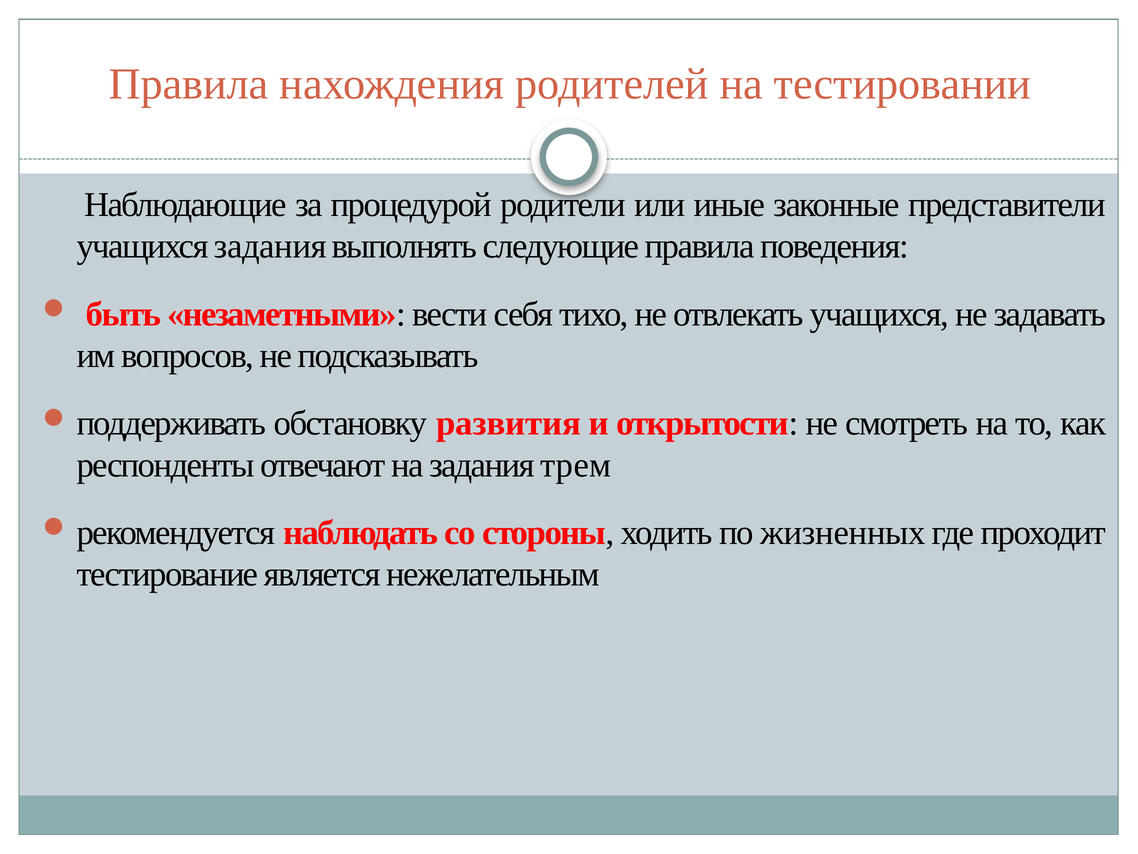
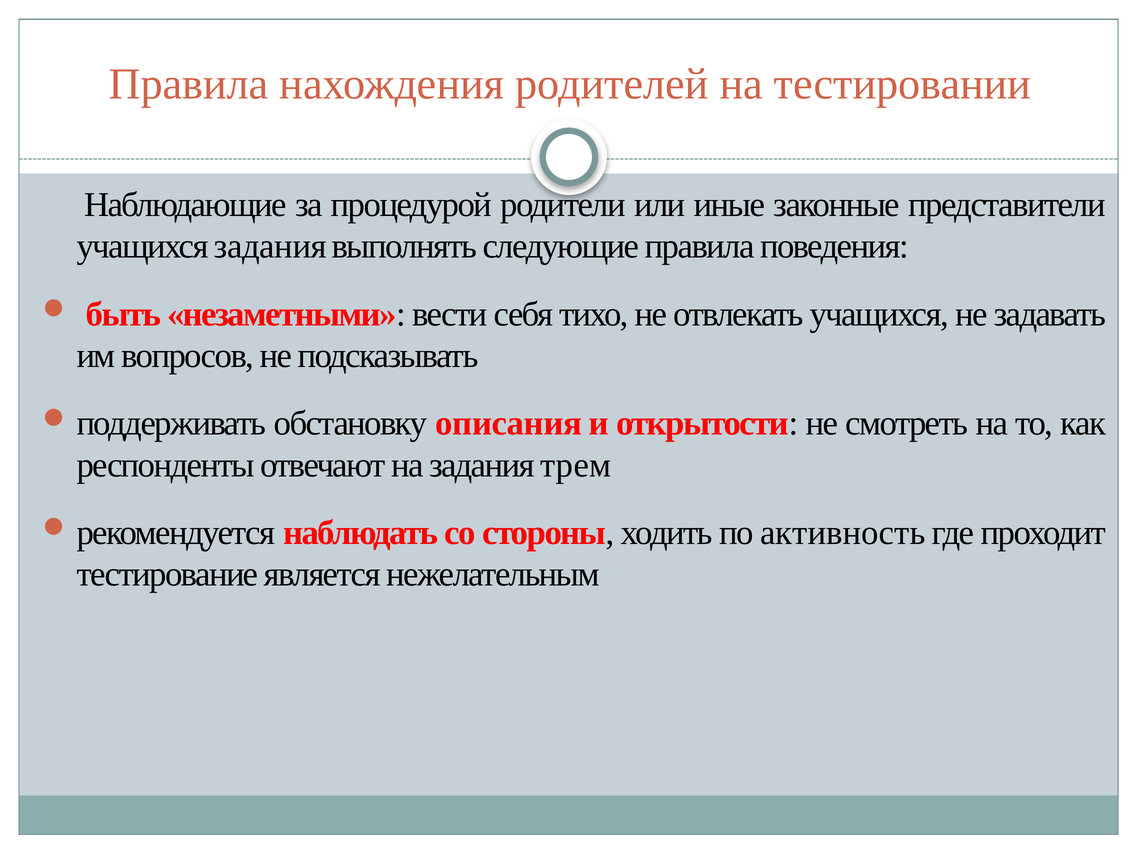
развития: развития -> описания
жизненных: жизненных -> активность
